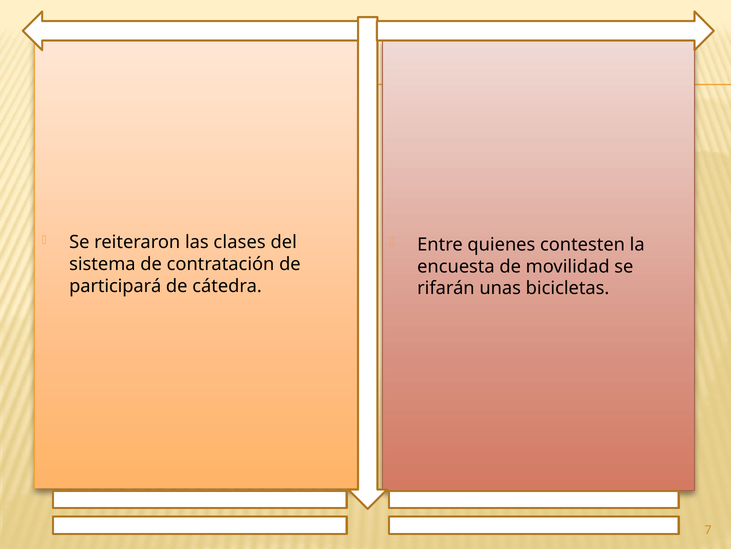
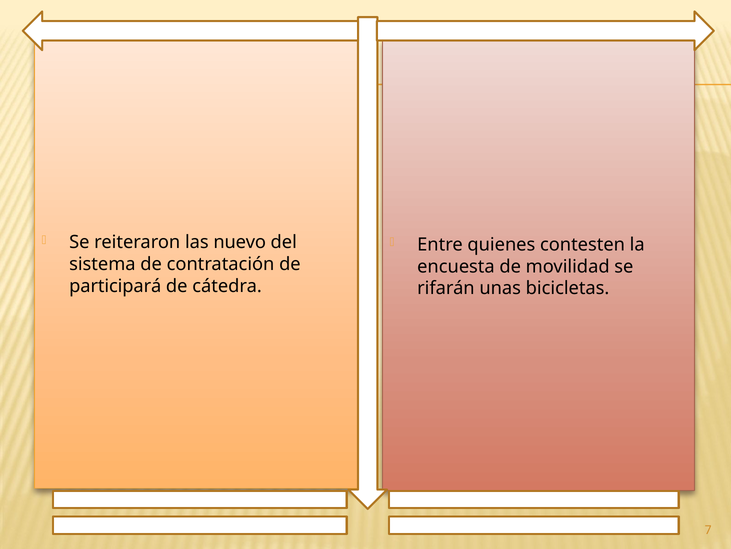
clases: clases -> nuevo
